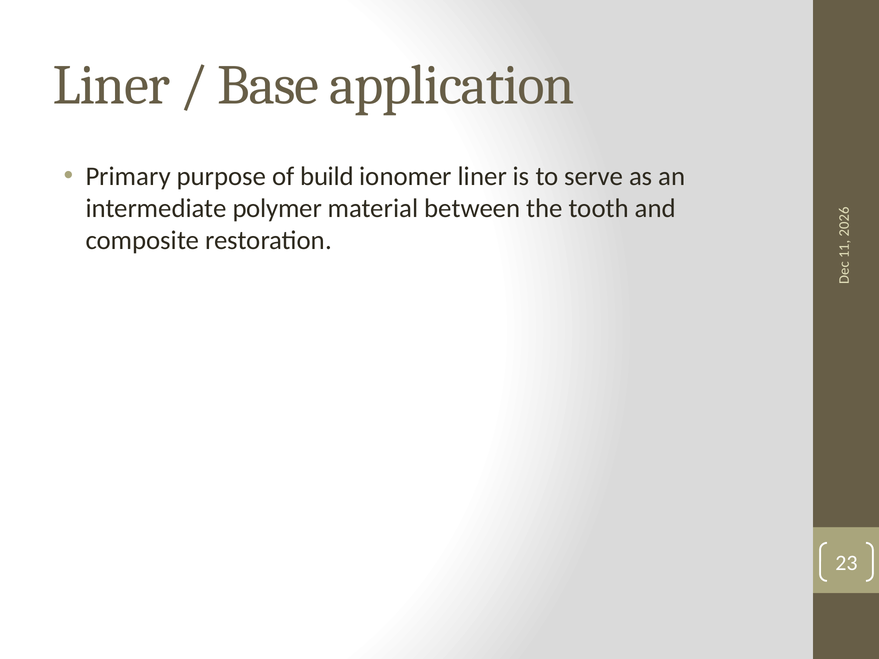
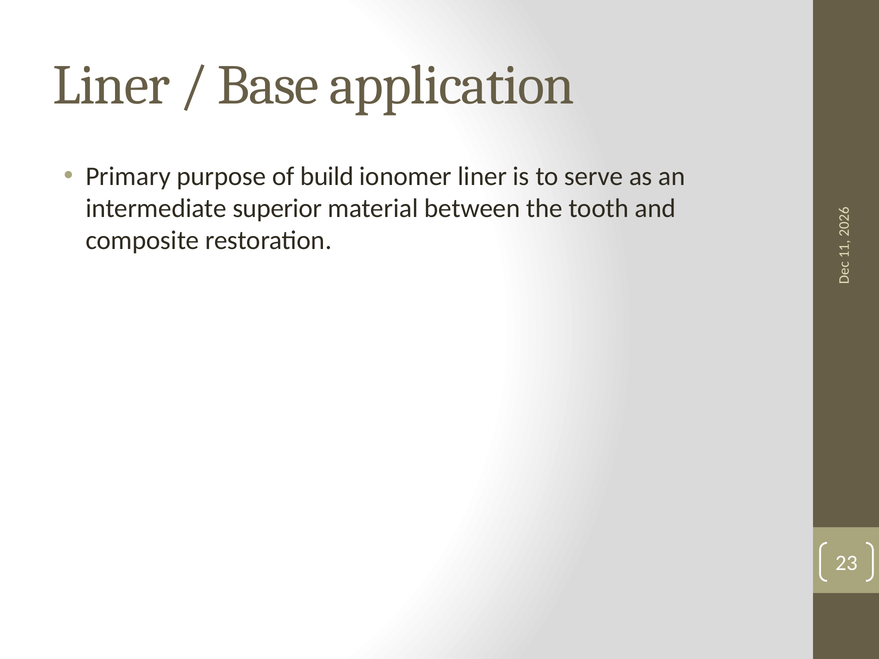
polymer: polymer -> superior
